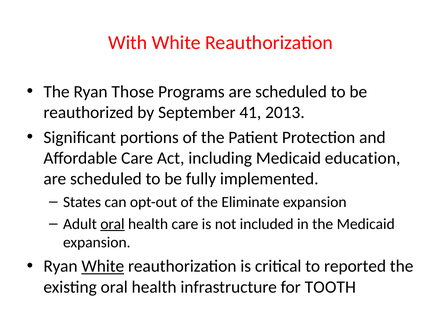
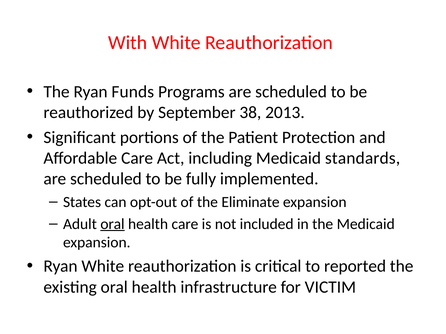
Those: Those -> Funds
41: 41 -> 38
education: education -> standards
White at (103, 267) underline: present -> none
TOOTH: TOOTH -> VICTIM
